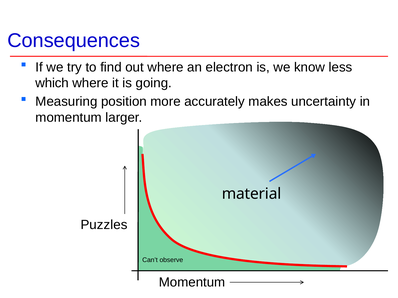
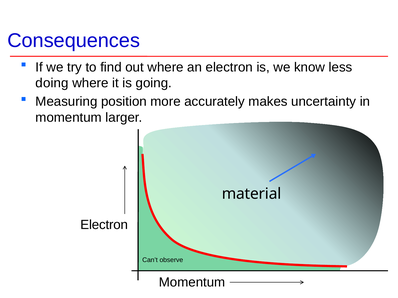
which: which -> doing
Puzzles at (104, 225): Puzzles -> Electron
